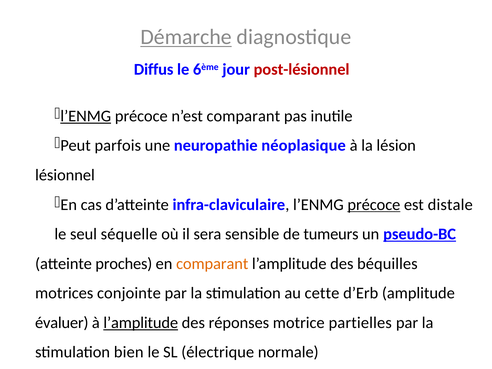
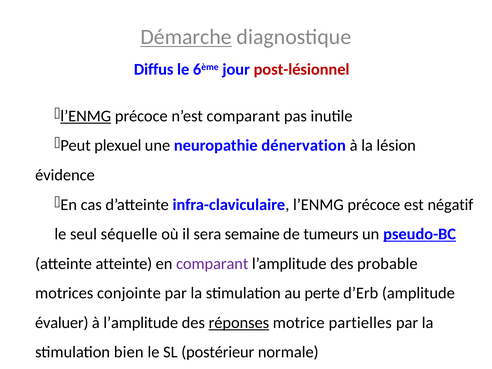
parfois: parfois -> plexuel
néoplasique: néoplasique -> dénervation
lésionnel: lésionnel -> évidence
précoce at (374, 205) underline: present -> none
distale: distale -> négatif
sensible: sensible -> semaine
atteinte proches: proches -> atteinte
comparant at (212, 264) colour: orange -> purple
béquilles: béquilles -> probable
cette: cette -> perte
l’amplitude at (141, 323) underline: present -> none
réponses underline: none -> present
électrique: électrique -> postérieur
